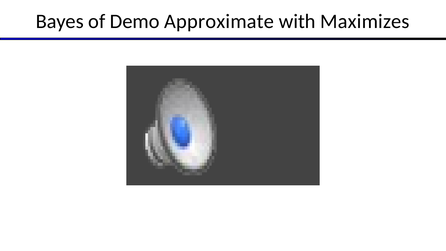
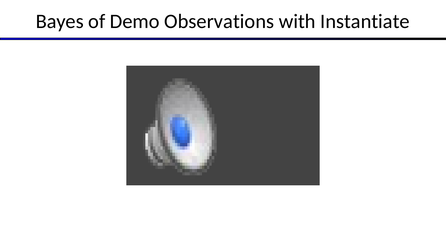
Approximate: Approximate -> Observations
Maximizes: Maximizes -> Instantiate
